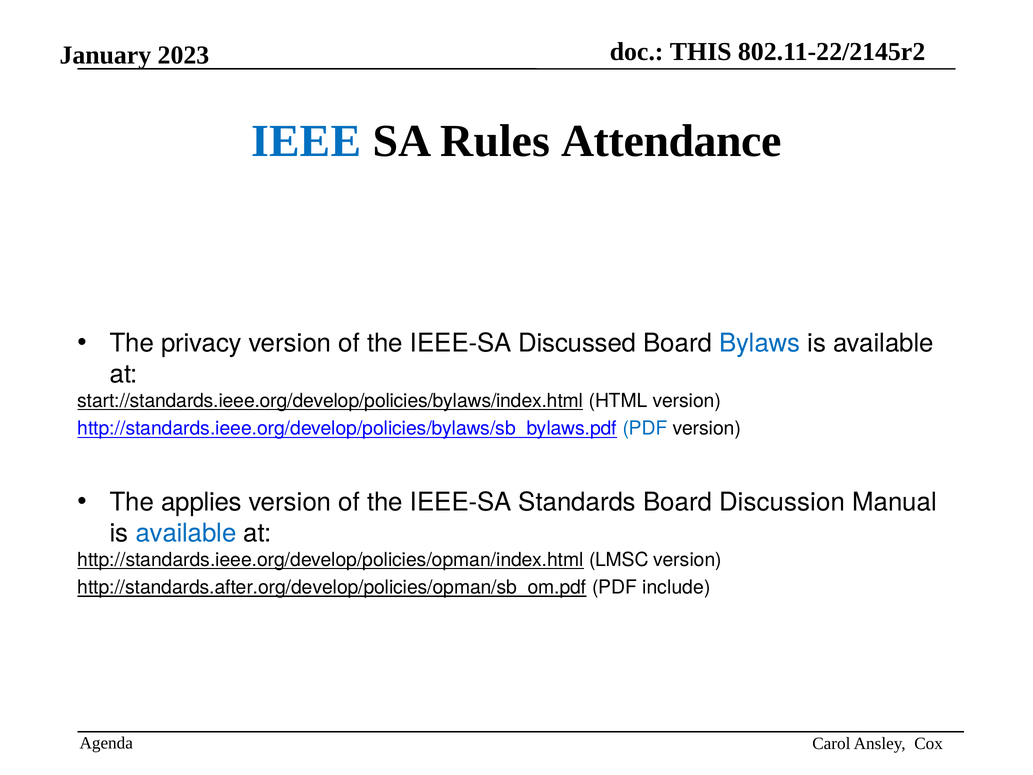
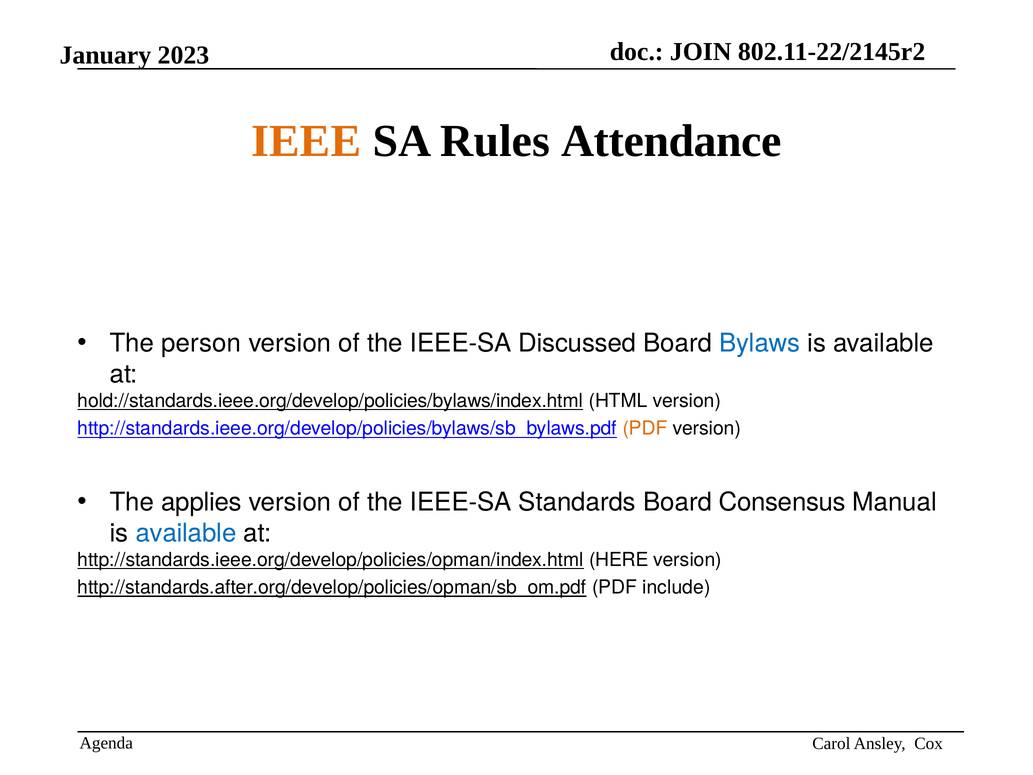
THIS: THIS -> JOIN
IEEE colour: blue -> orange
privacy: privacy -> person
start://standards.ieee.org/develop/policies/bylaws/index.html: start://standards.ieee.org/develop/policies/bylaws/index.html -> hold://standards.ieee.org/develop/policies/bylaws/index.html
PDF at (645, 428) colour: blue -> orange
Discussion: Discussion -> Consensus
LMSC: LMSC -> HERE
